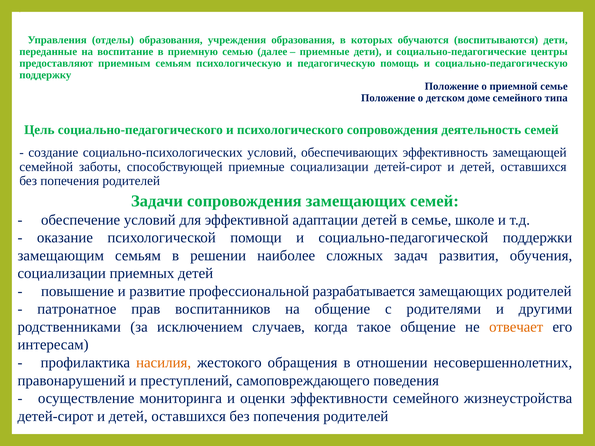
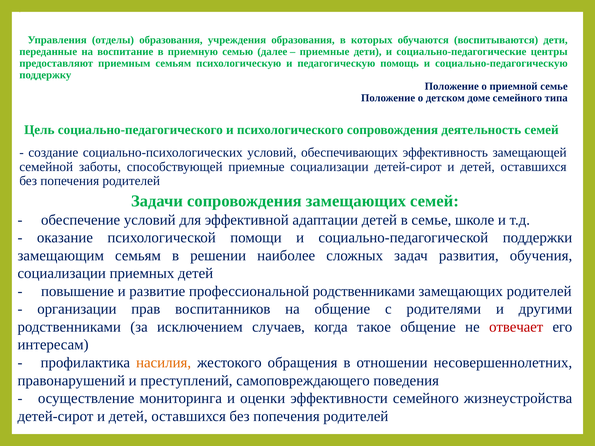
профессиональной разрабатывается: разрабатывается -> родственниками
патронатное: патронатное -> организации
отвечает colour: orange -> red
